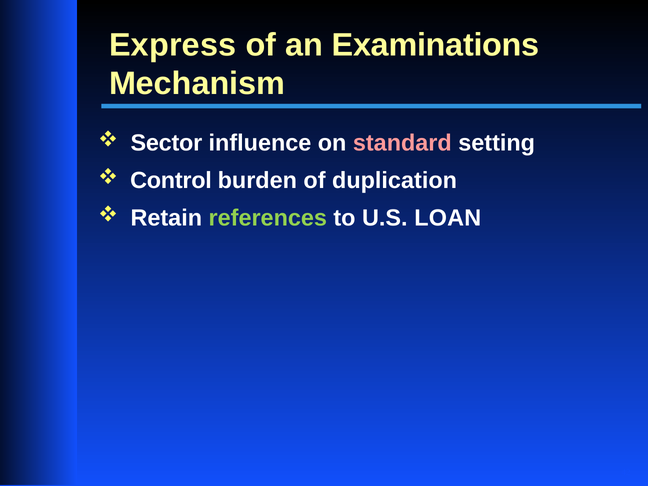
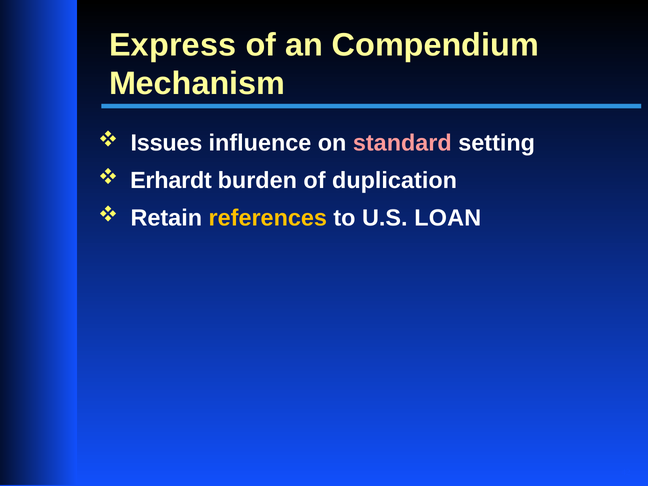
Examinations: Examinations -> Compendium
Sector: Sector -> Issues
Control: Control -> Erhardt
references colour: light green -> yellow
